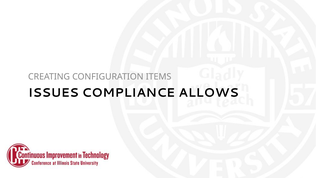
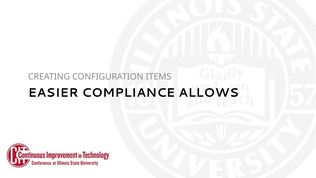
ISSUES: ISSUES -> EASIER
